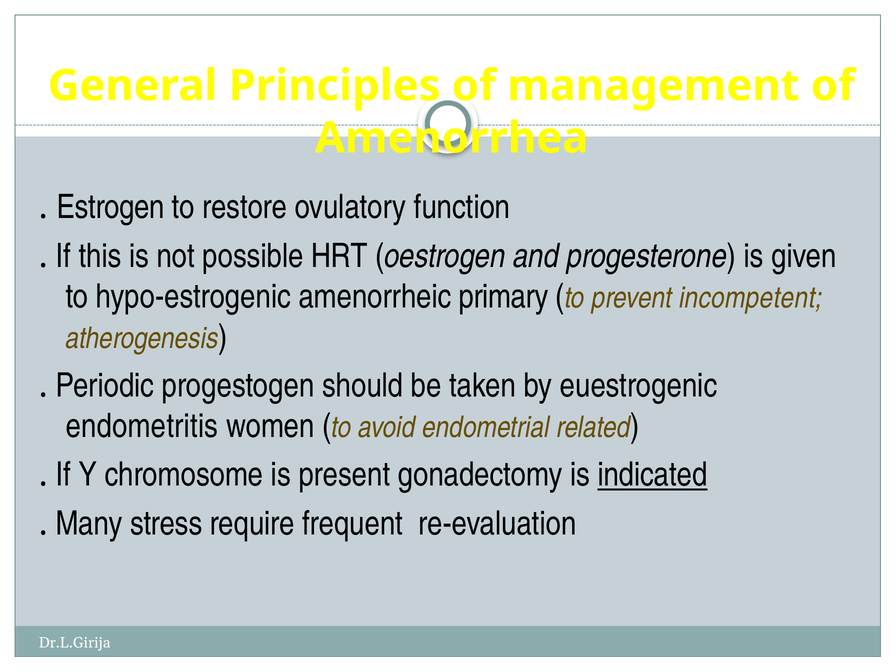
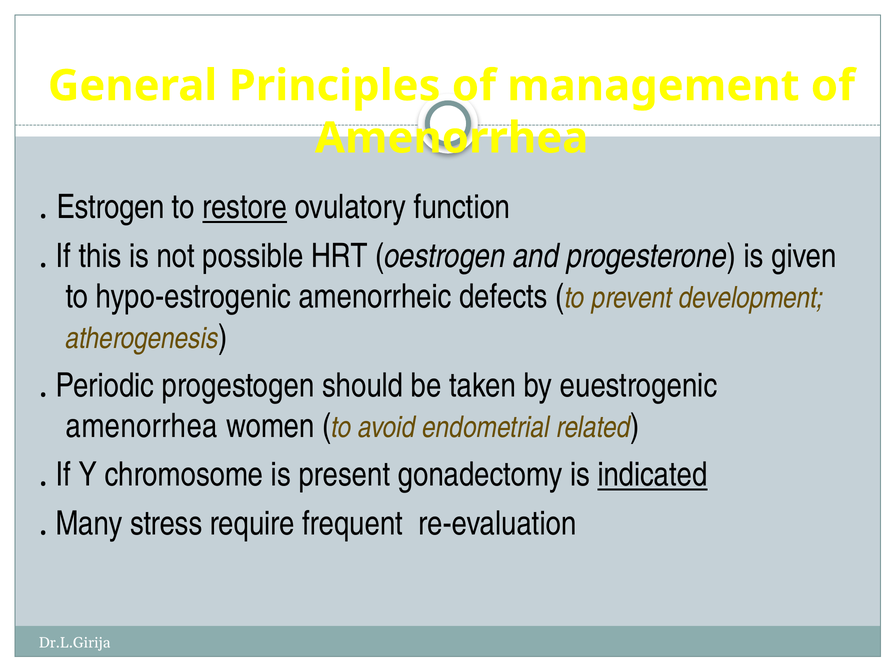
restore underline: none -> present
primary: primary -> defects
incompetent: incompetent -> development
endometritis at (142, 426): endometritis -> amenorrhea
